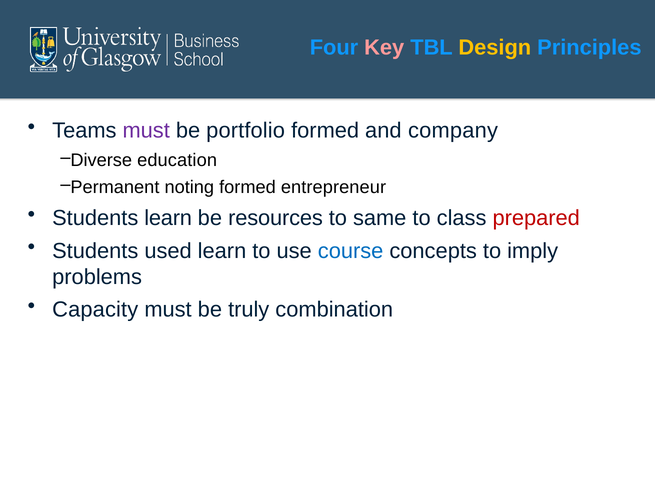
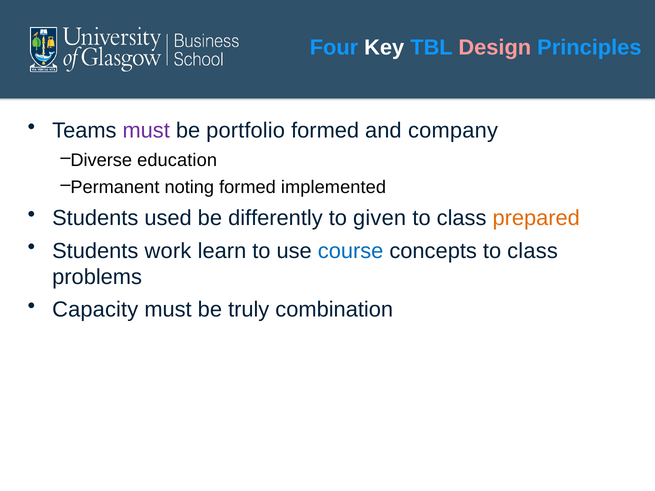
Key colour: pink -> white
Design colour: yellow -> pink
entrepreneur: entrepreneur -> implemented
Students learn: learn -> used
resources: resources -> differently
same: same -> given
prepared colour: red -> orange
used: used -> work
concepts to imply: imply -> class
